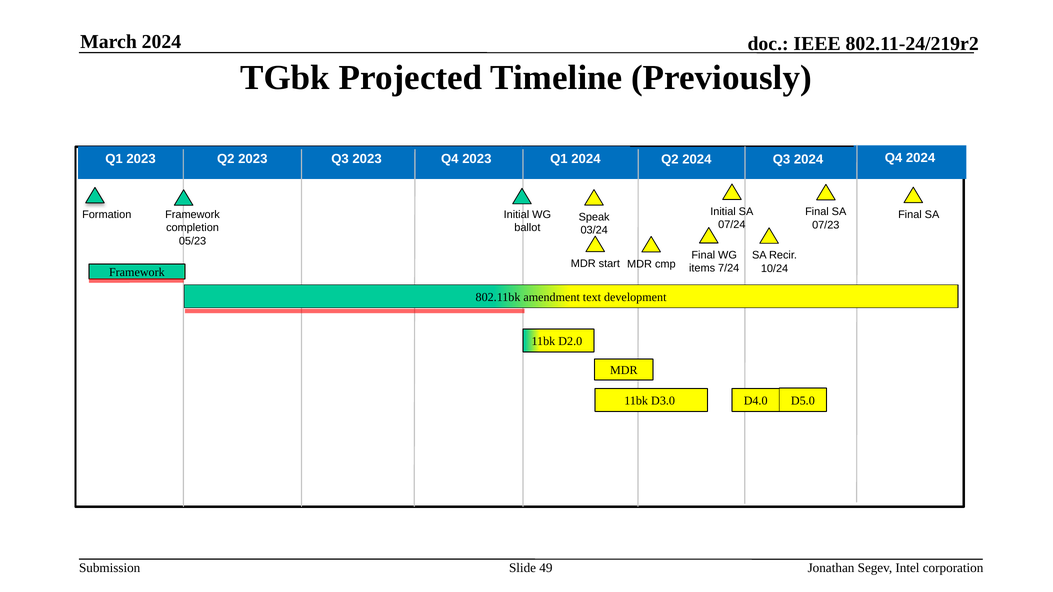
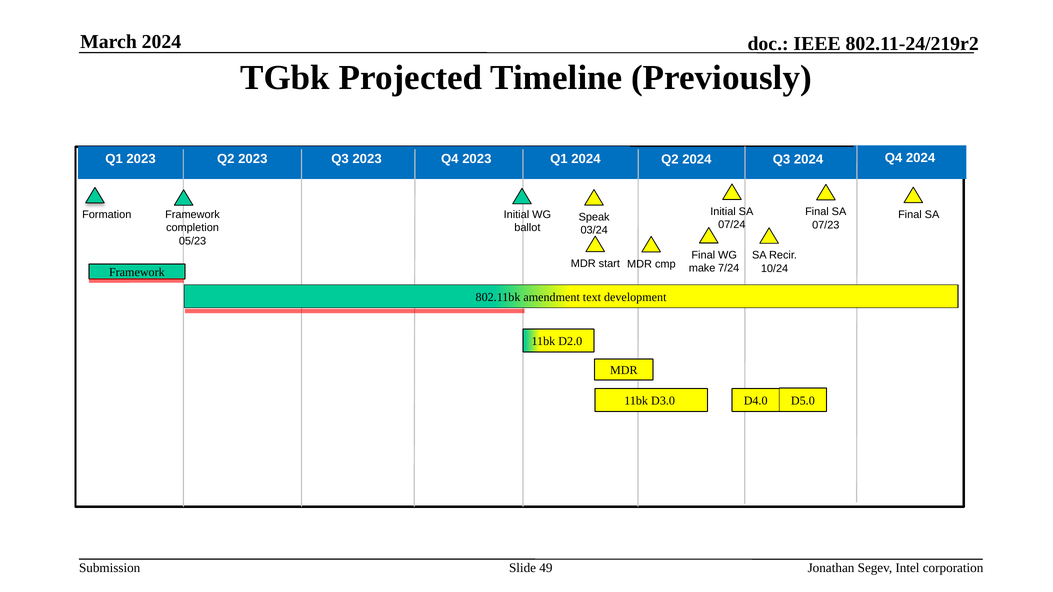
items: items -> make
